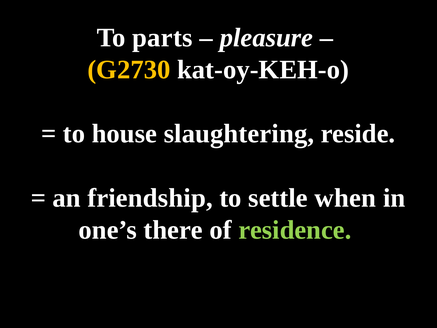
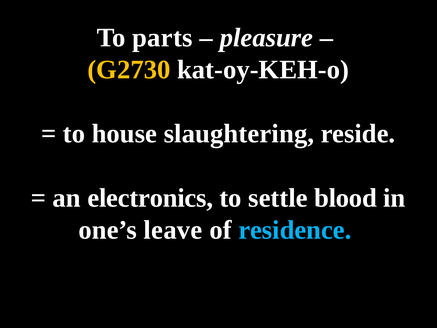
friendship: friendship -> electronics
when: when -> blood
there: there -> leave
residence colour: light green -> light blue
